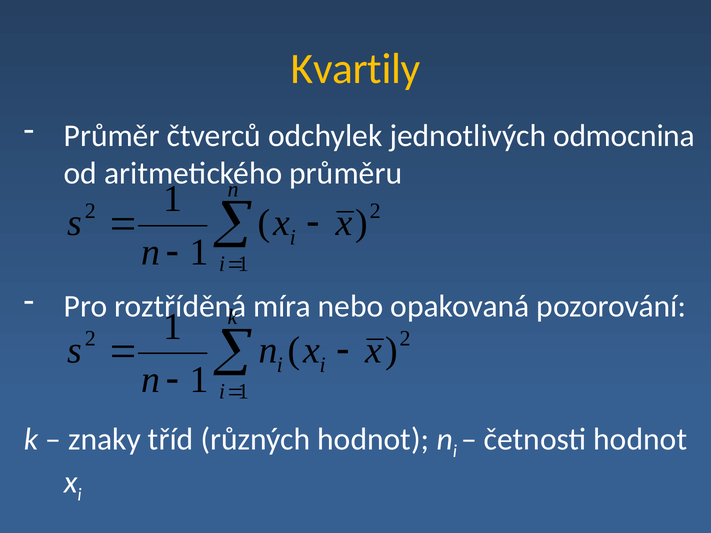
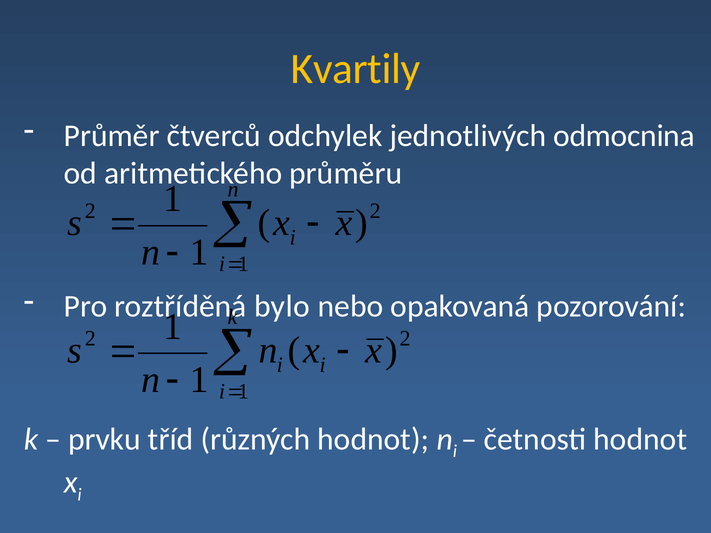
míra: míra -> bylo
znaky: znaky -> prvku
